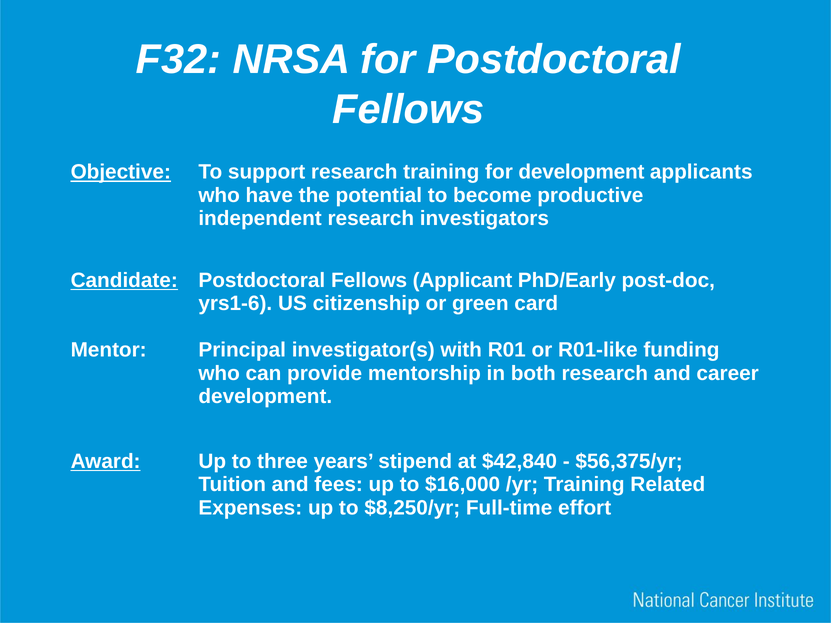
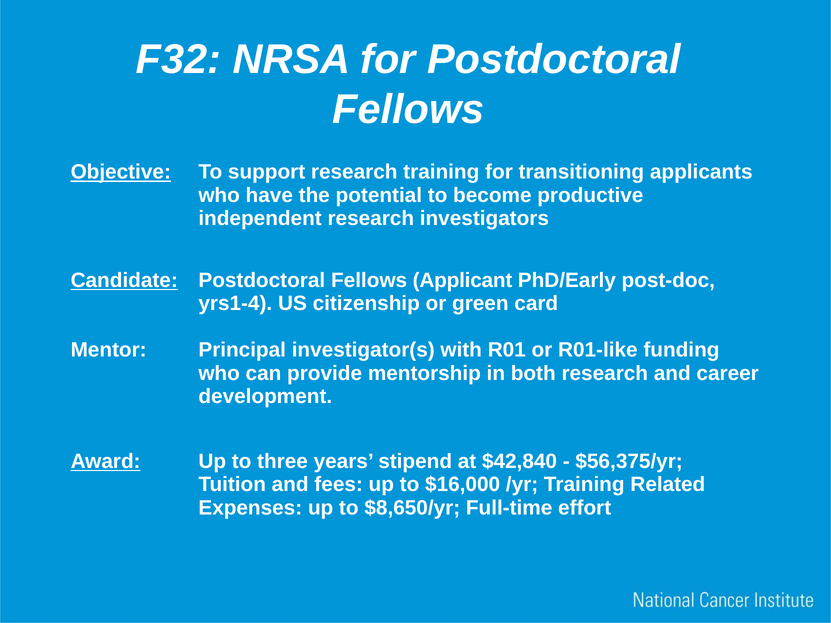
for development: development -> transitioning
yrs1-6: yrs1-6 -> yrs1-4
$8,250/yr: $8,250/yr -> $8,650/yr
